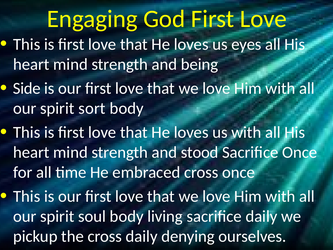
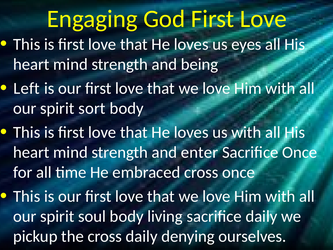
Side: Side -> Left
stood: stood -> enter
